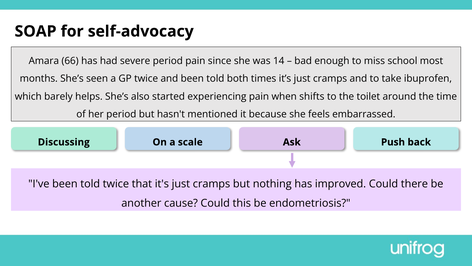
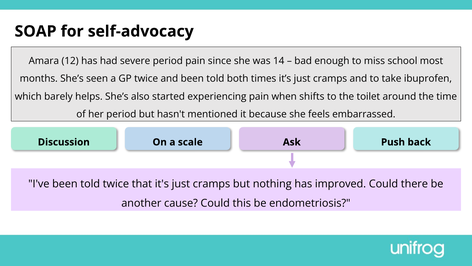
66: 66 -> 12
Discussing: Discussing -> Discussion
